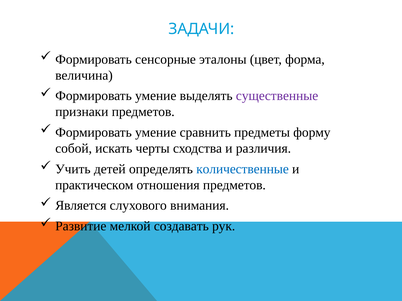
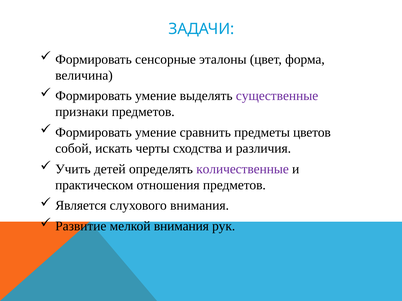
форму: форму -> цветов
количественные colour: blue -> purple
мелкой создавать: создавать -> внимания
